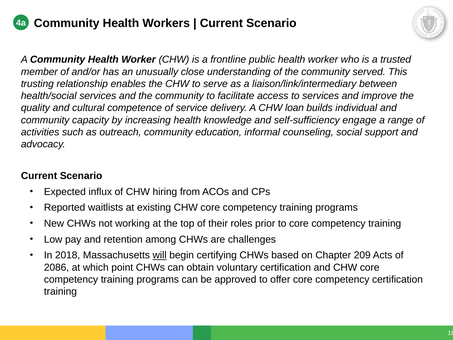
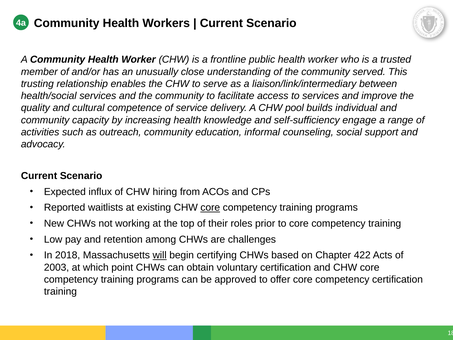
loan: loan -> pool
core at (210, 208) underline: none -> present
209: 209 -> 422
2086: 2086 -> 2003
